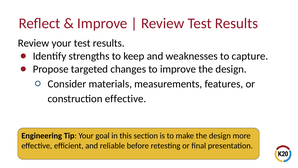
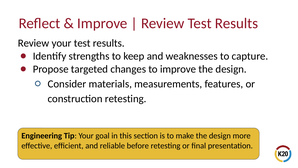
construction effective: effective -> retesting
